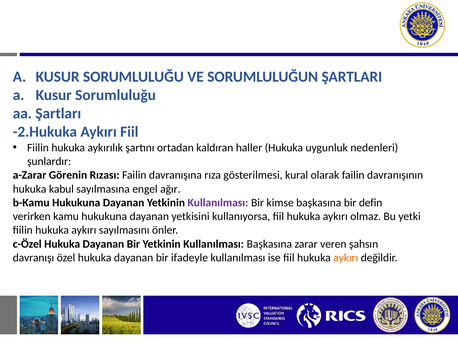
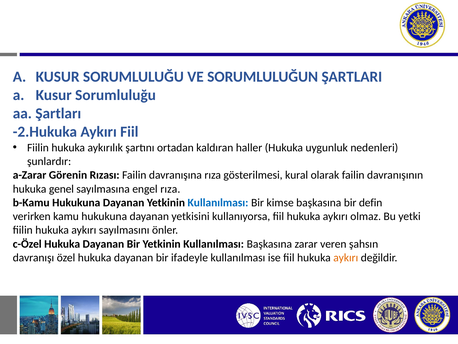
kabul: kabul -> genel
engel ağır: ağır -> rıza
Kullanılması at (218, 202) colour: purple -> blue
